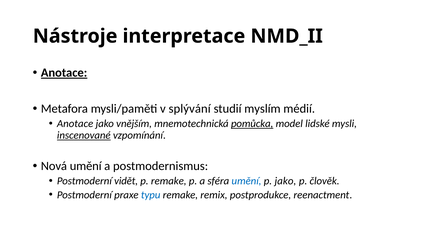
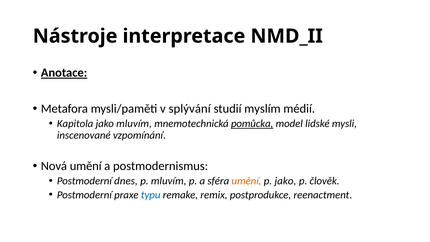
Anotace at (75, 124): Anotace -> Kapitola
jako vnějším: vnějším -> mluvím
inscenované underline: present -> none
vidět: vidět -> dnes
p remake: remake -> mluvím
umění at (246, 181) colour: blue -> orange
